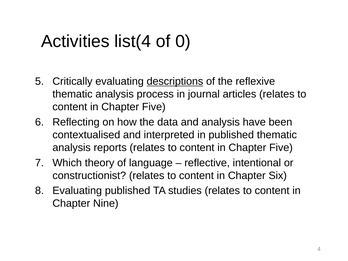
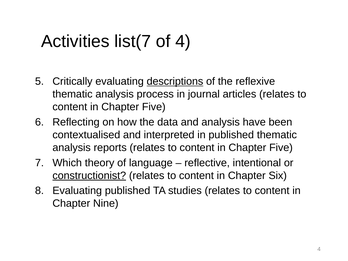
list(4: list(4 -> list(7
of 0: 0 -> 4
constructionist underline: none -> present
